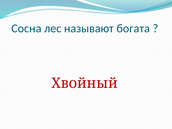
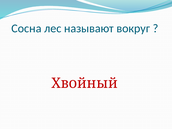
богата: богата -> вокруг
